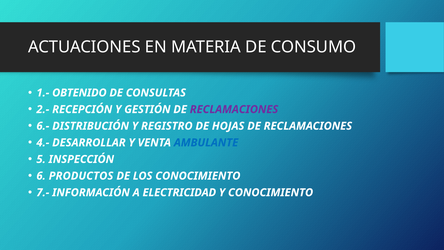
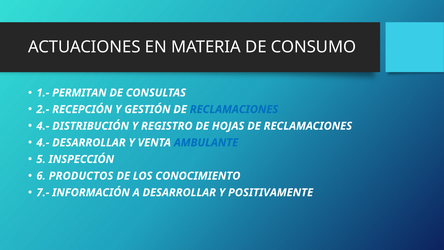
OBTENIDO: OBTENIDO -> PERMITAN
RECLAMACIONES at (234, 109) colour: purple -> blue
6.- at (43, 126): 6.- -> 4.-
A ELECTRICIDAD: ELECTRICIDAD -> DESARROLLAR
Y CONOCIMIENTO: CONOCIMIENTO -> POSITIVAMENTE
